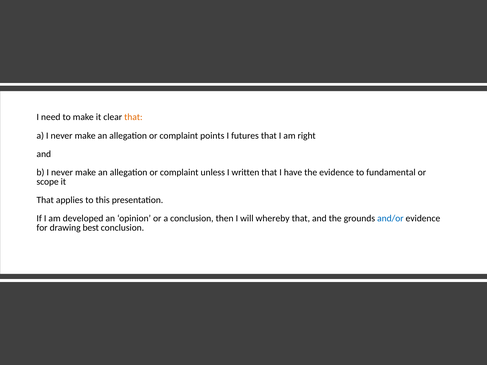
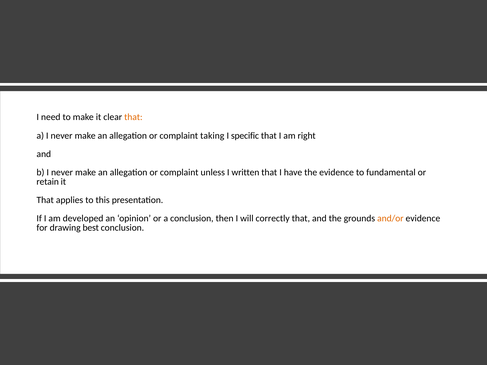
points: points -> taking
futures: futures -> specific
scope: scope -> retain
whereby: whereby -> correctly
and/or colour: blue -> orange
